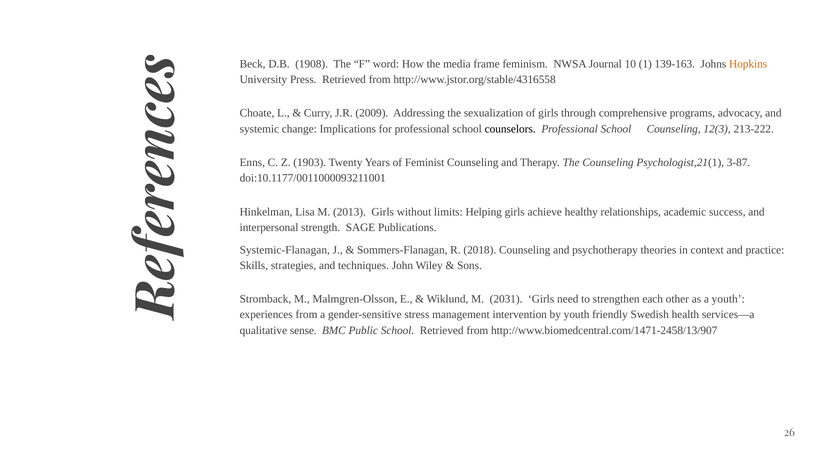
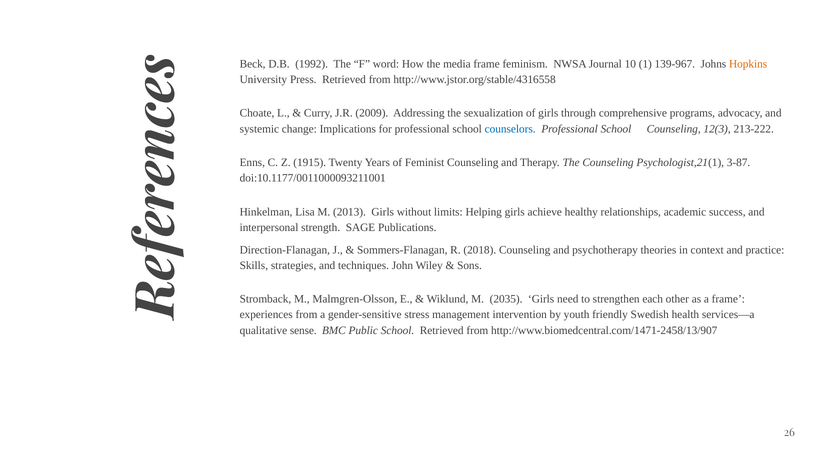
1908: 1908 -> 1992
139-163: 139-163 -> 139-967
counselors colour: black -> blue
1903: 1903 -> 1915
Systemic-Flanagan: Systemic-Flanagan -> Direction-Flanagan
2031: 2031 -> 2035
a youth: youth -> frame
